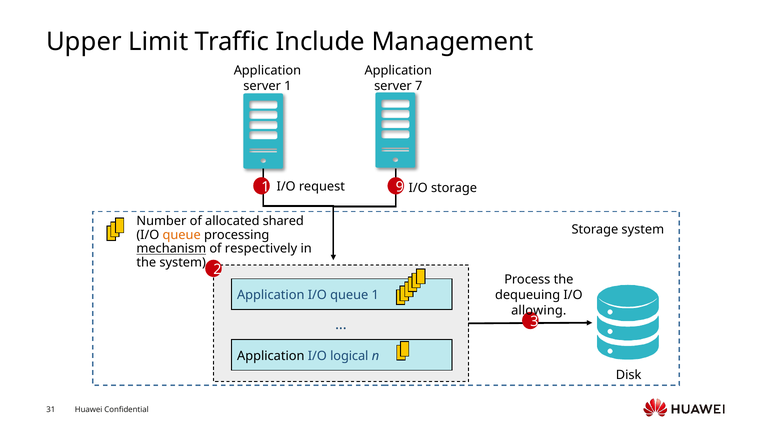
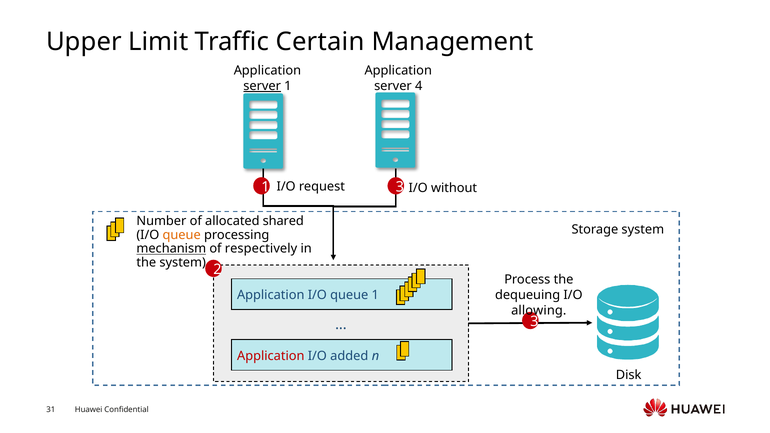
Include: Include -> Certain
7: 7 -> 4
server at (262, 86) underline: none -> present
request 9: 9 -> 3
I/O storage: storage -> without
Application at (271, 356) colour: black -> red
logical: logical -> added
